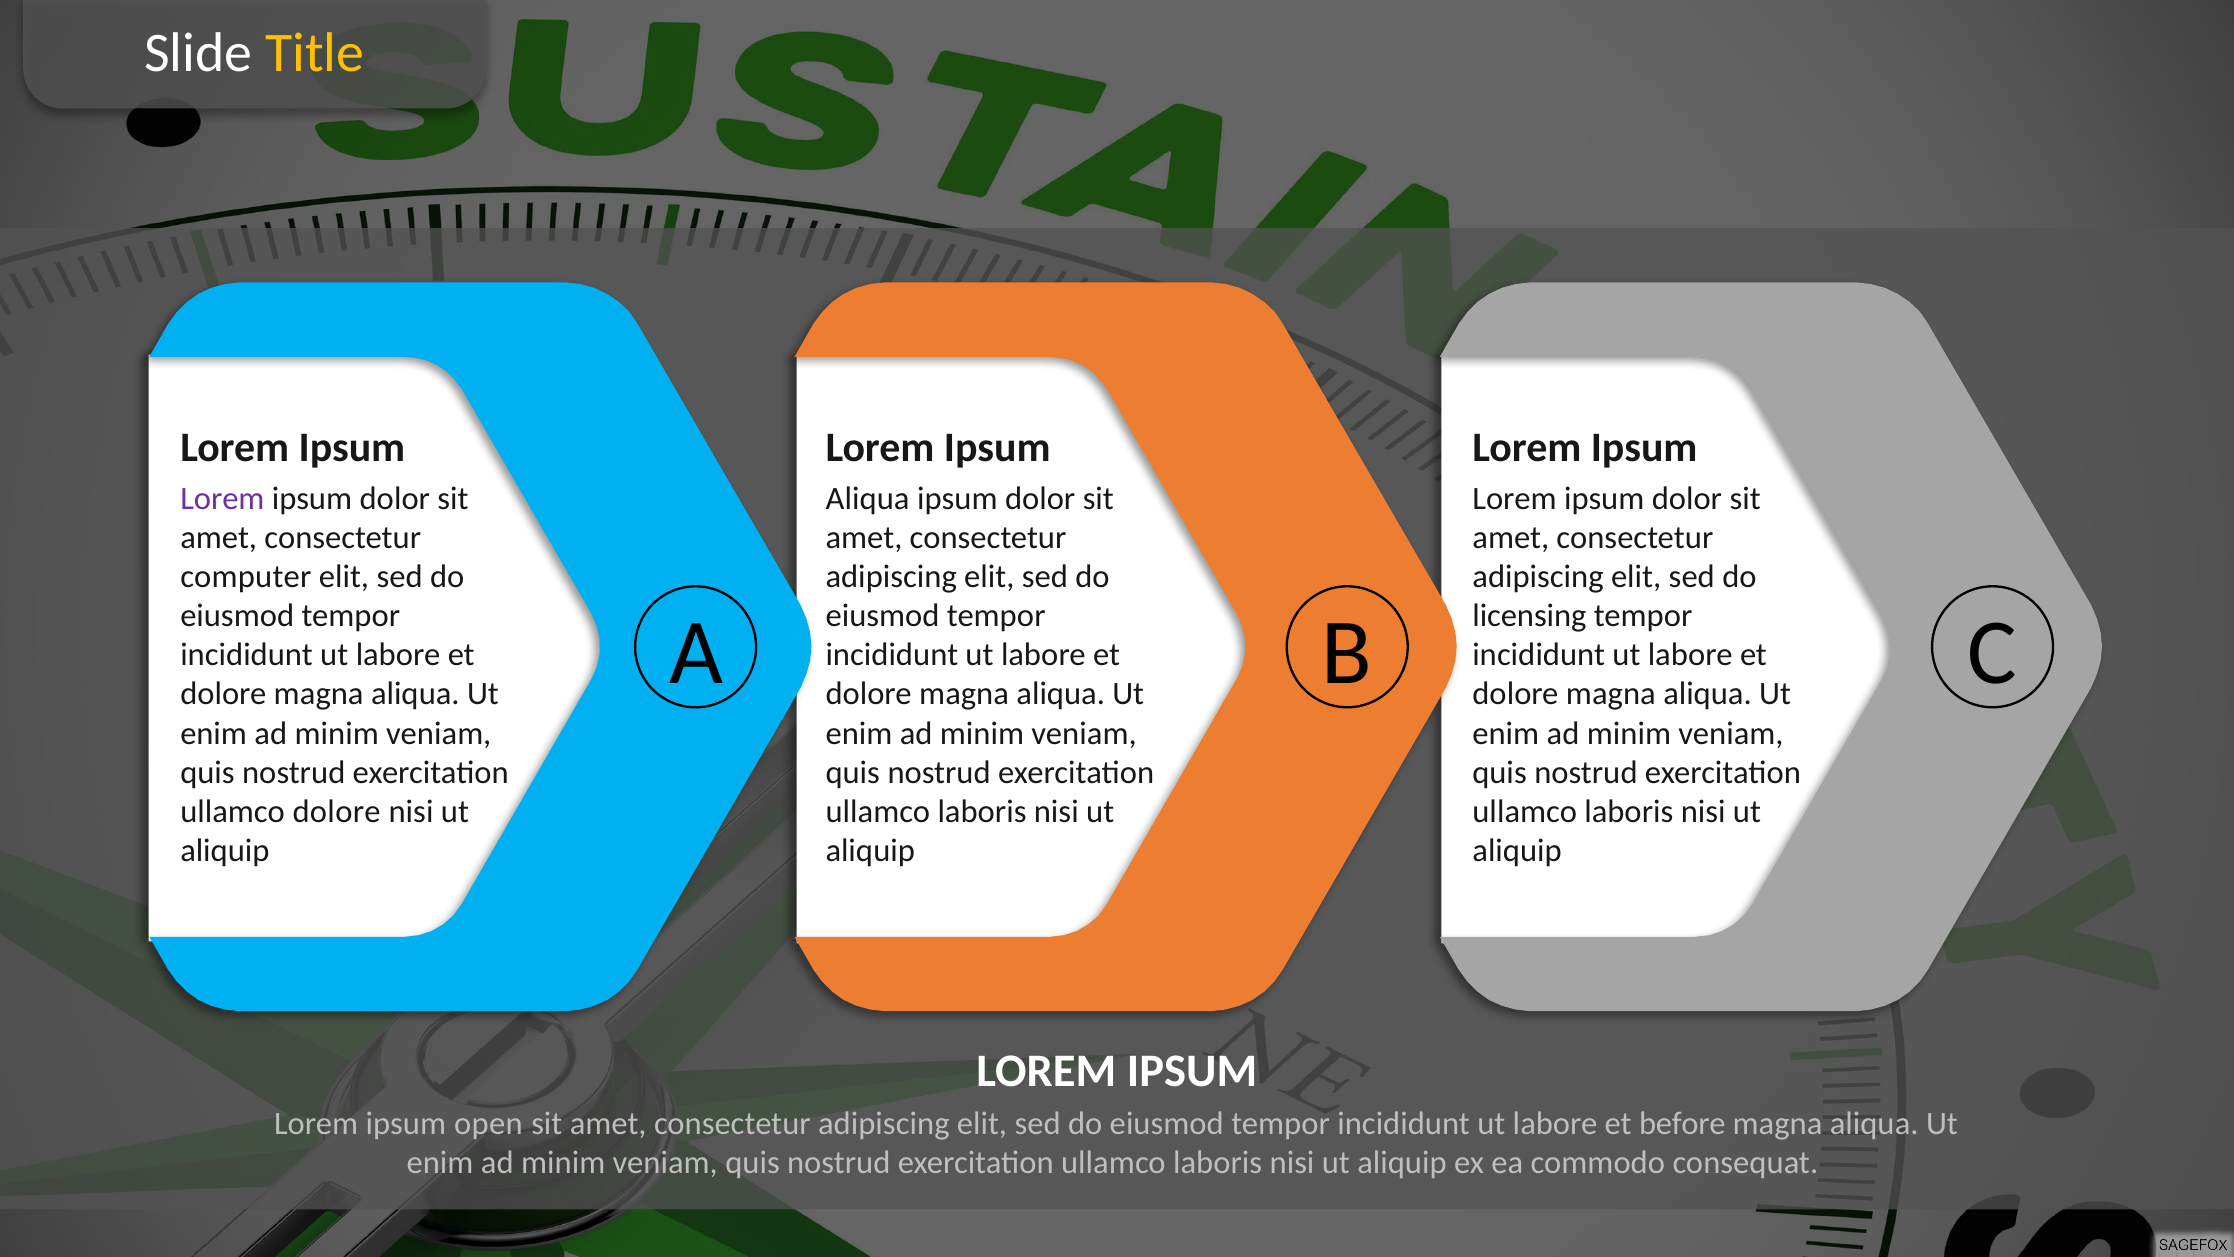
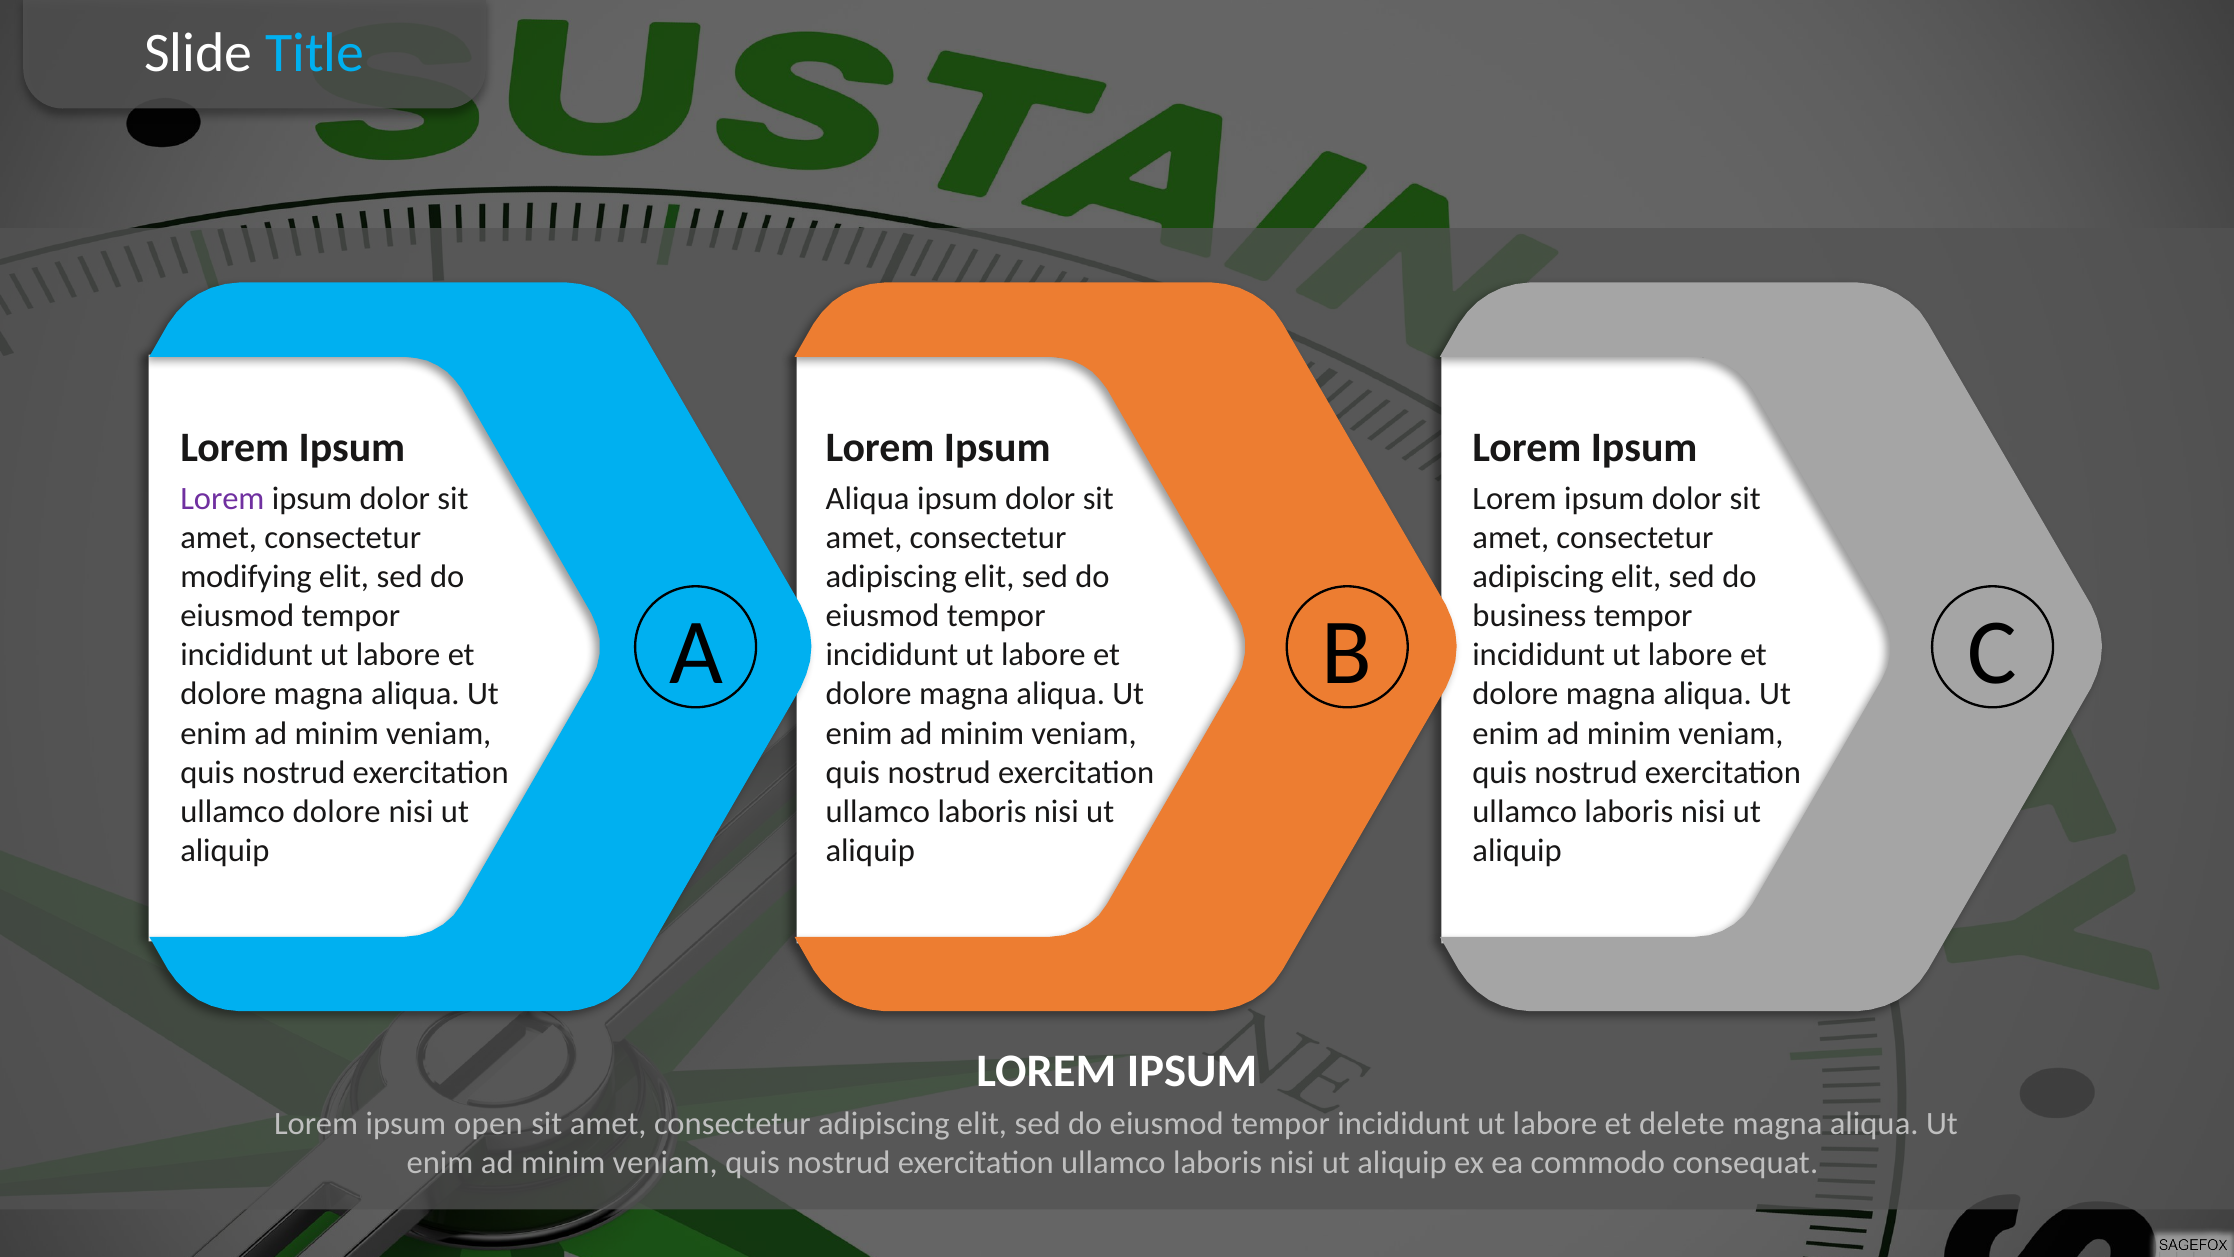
Title colour: yellow -> light blue
computer: computer -> modifying
licensing: licensing -> business
before: before -> delete
